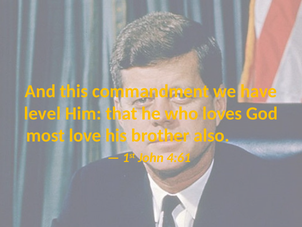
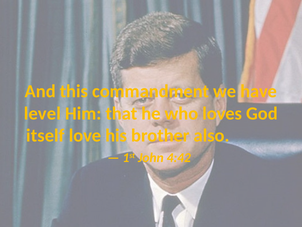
most: most -> itself
4:61: 4:61 -> 4:42
